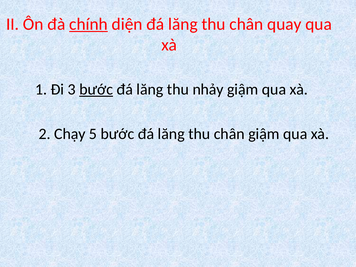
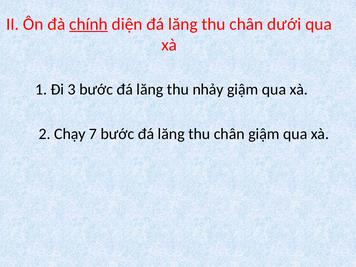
quay: quay -> dưới
bước at (96, 90) underline: present -> none
5: 5 -> 7
